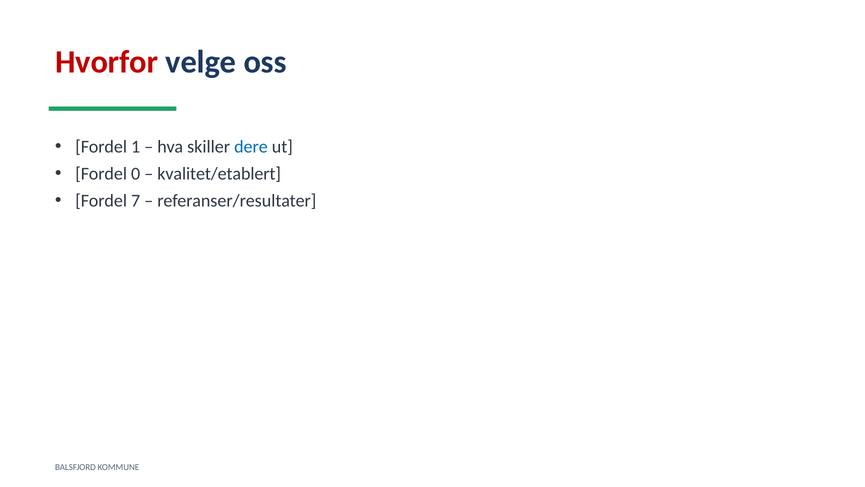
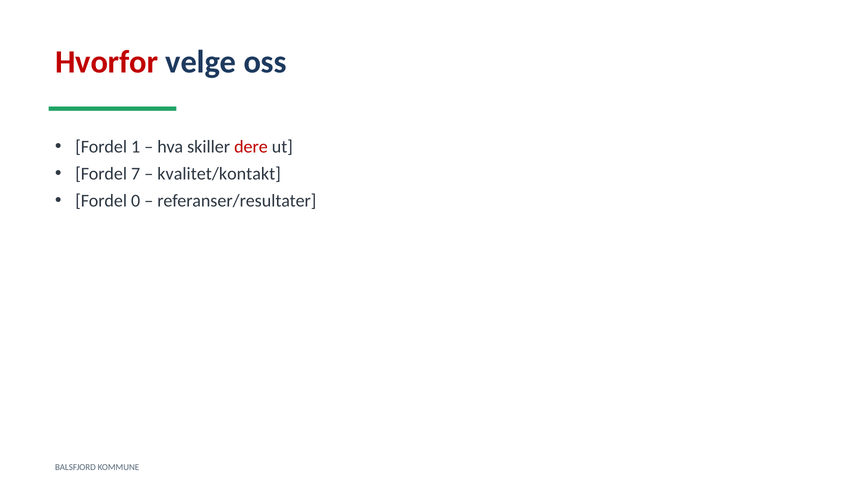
dere colour: blue -> red
0: 0 -> 7
kvalitet/etablert: kvalitet/etablert -> kvalitet/kontakt
7: 7 -> 0
